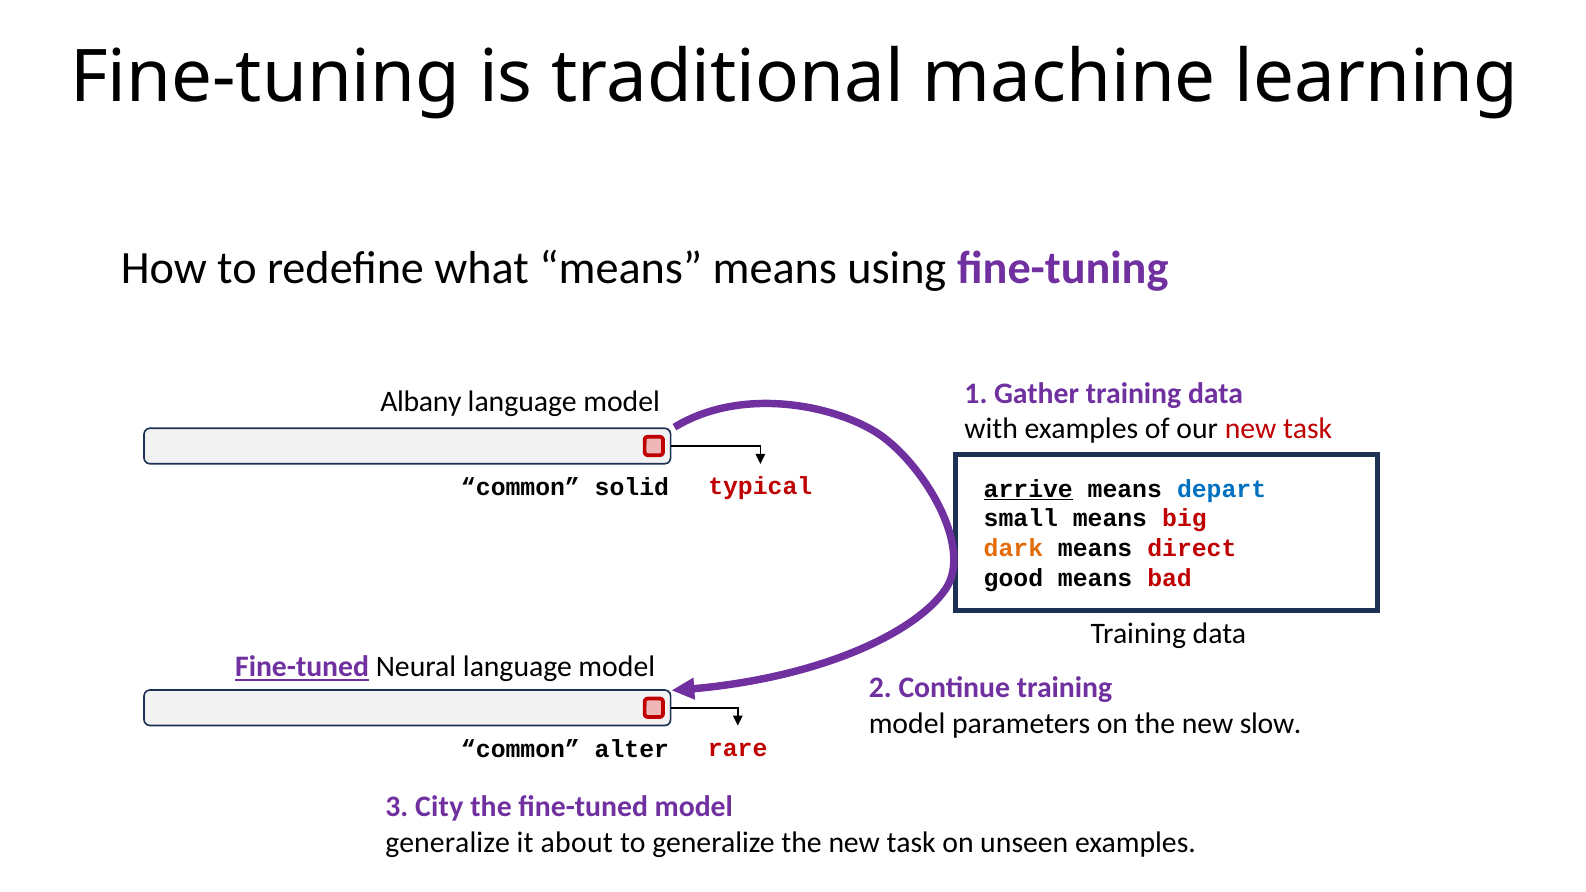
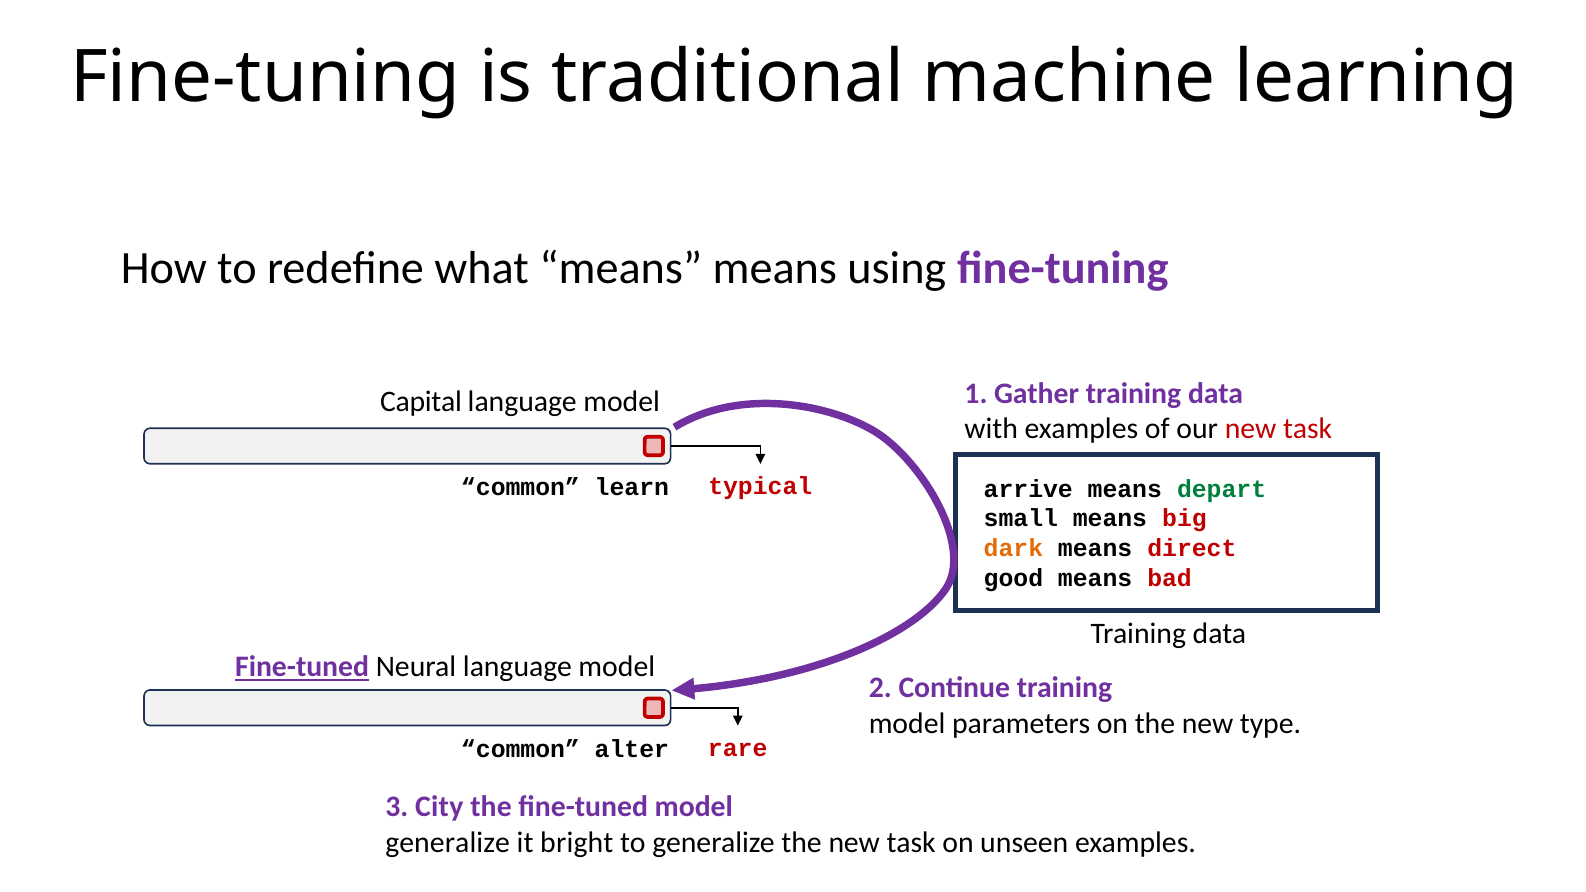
Albany: Albany -> Capital
solid: solid -> learn
arrive underline: present -> none
depart colour: blue -> green
slow: slow -> type
about: about -> bright
